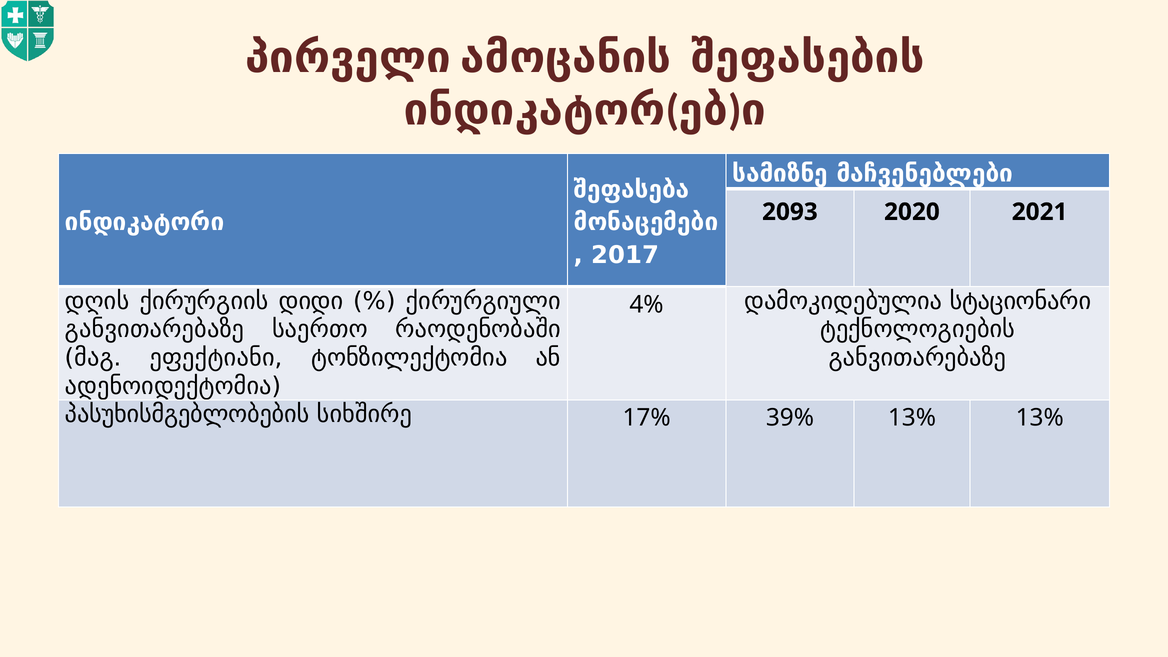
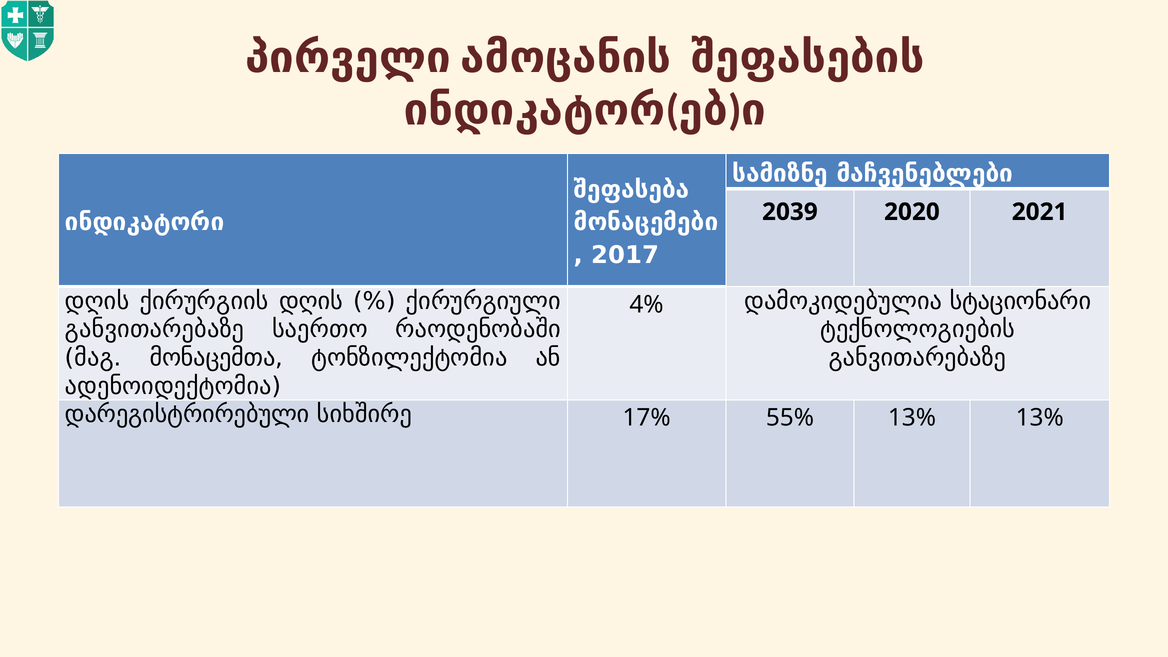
2093: 2093 -> 2039
ქირურგიის დიდი: დიდი -> დღის
ეფექტიანი: ეფექტიანი -> მონაცემთა
პასუხისმგებლობების: პასუხისმგებლობების -> დარეგისტრირებული
39%: 39% -> 55%
